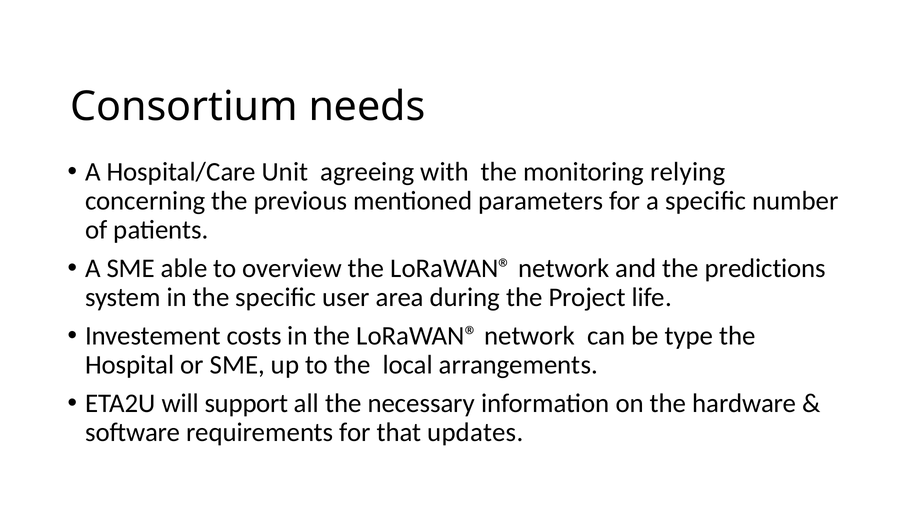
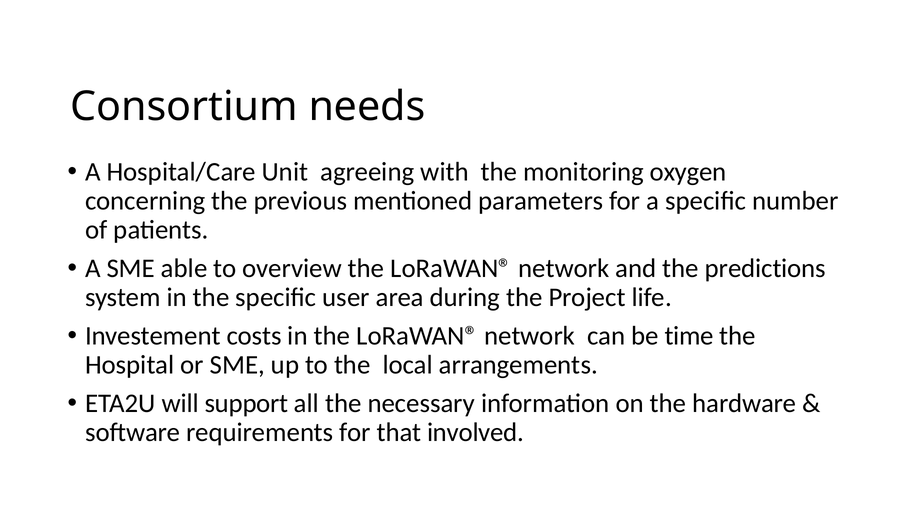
relying: relying -> oxygen
type: type -> time
updates: updates -> involved
